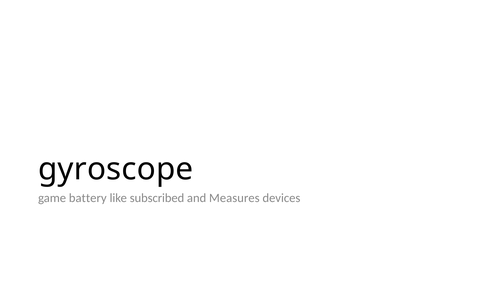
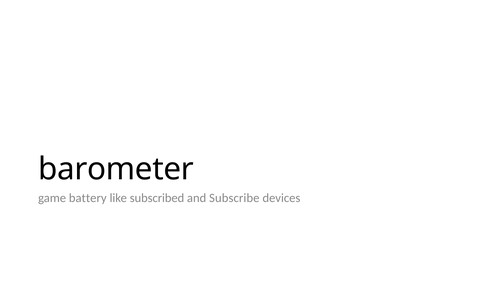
gyroscope: gyroscope -> barometer
Measures: Measures -> Subscribe
